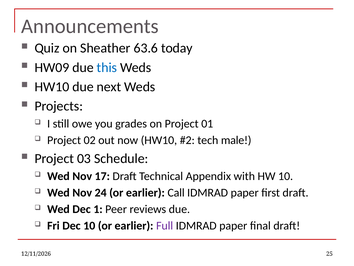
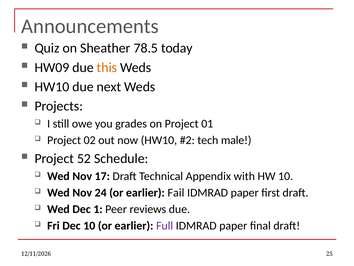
63.6: 63.6 -> 78.5
this colour: blue -> orange
03: 03 -> 52
Call: Call -> Fail
